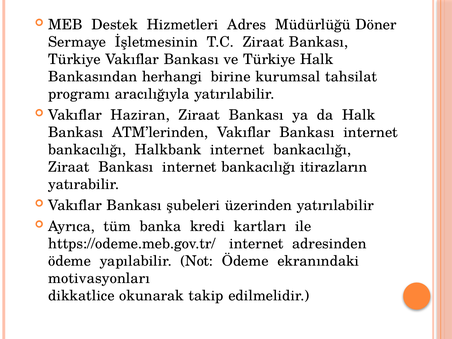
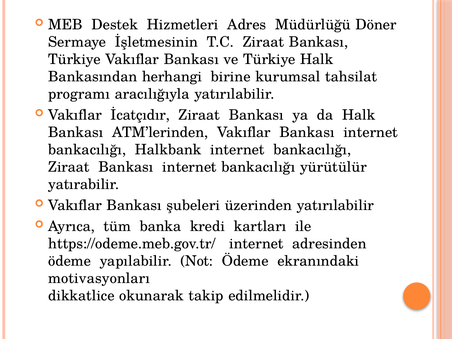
Haziran: Haziran -> İcatçıdır
itirazların: itirazların -> yürütülür
